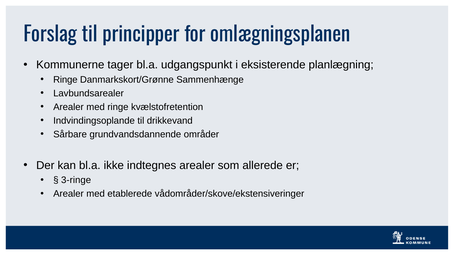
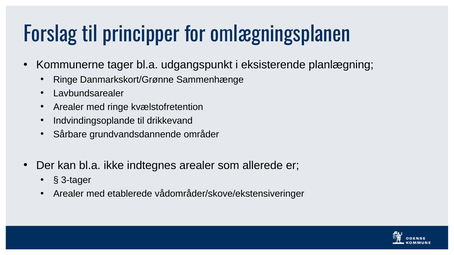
3-ringe: 3-ringe -> 3-tager
